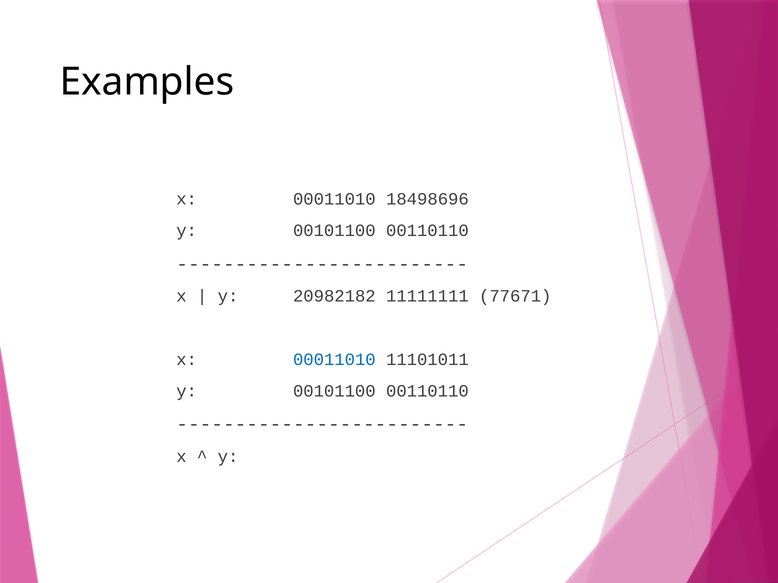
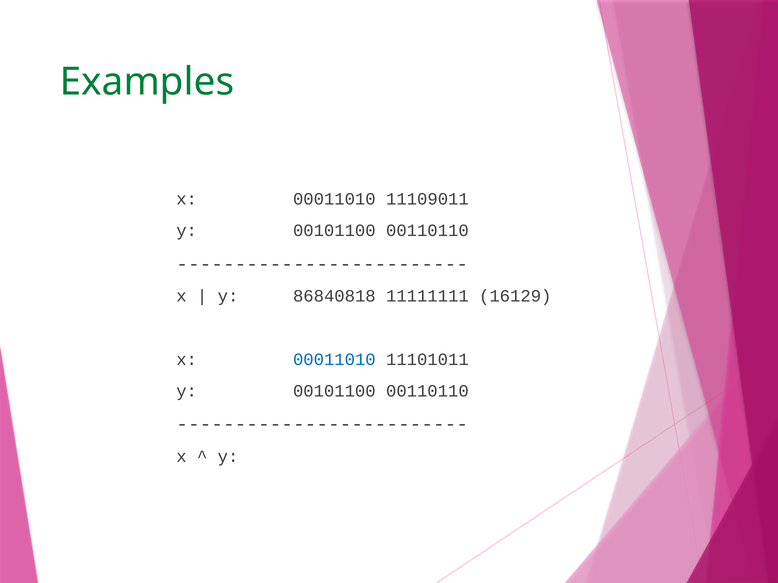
Examples colour: black -> green
18498696: 18498696 -> 11109011
20982182: 20982182 -> 86840818
77671: 77671 -> 16129
